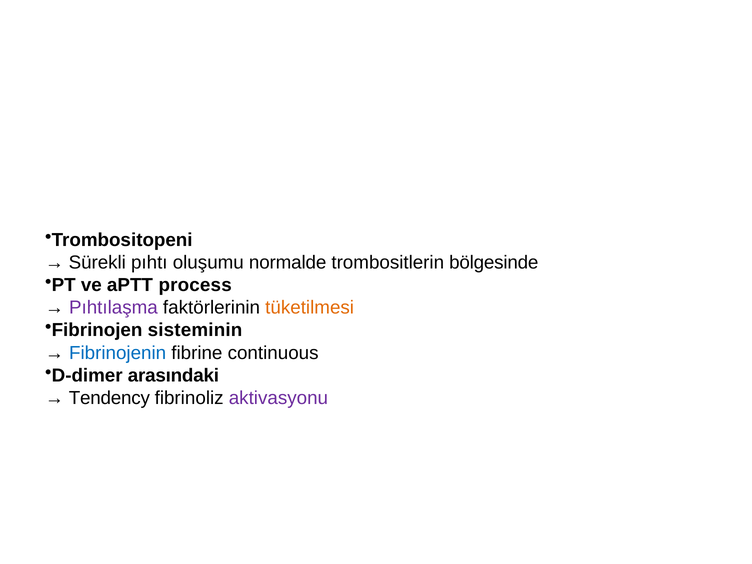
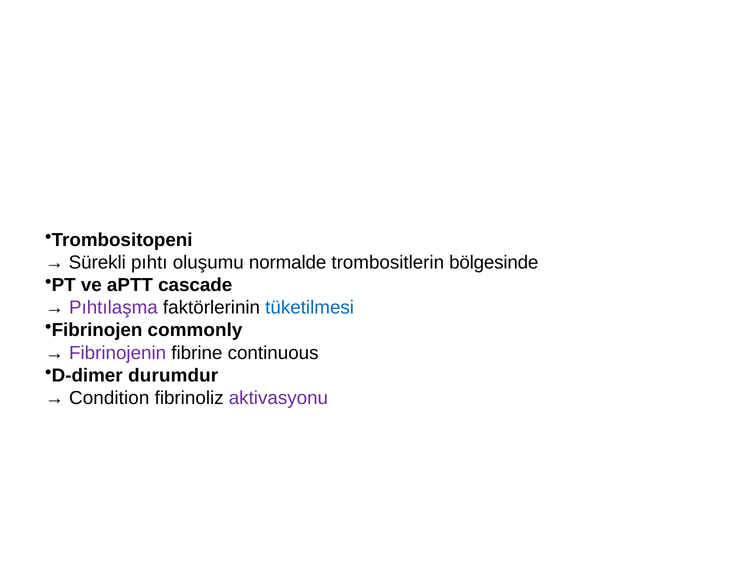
process: process -> cascade
tüketilmesi colour: orange -> blue
sisteminin: sisteminin -> commonly
Fibrinojenin colour: blue -> purple
arasındaki: arasındaki -> durumdur
Tendency: Tendency -> Condition
